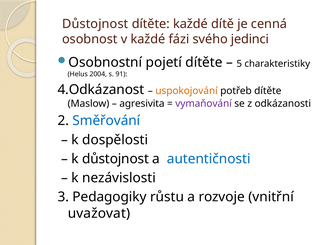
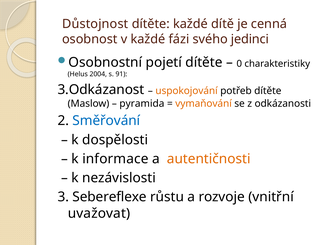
5: 5 -> 0
4.Odkázanost: 4.Odkázanost -> 3.Odkázanost
agresivita: agresivita -> pyramida
vymaňování colour: purple -> orange
k důstojnost: důstojnost -> informace
autentičnosti colour: blue -> orange
Pedagogiky: Pedagogiky -> Sebereflexe
